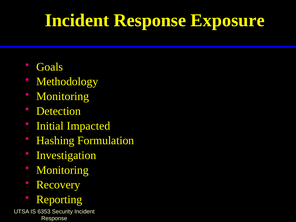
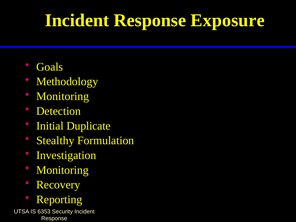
Impacted: Impacted -> Duplicate
Hashing: Hashing -> Stealthy
